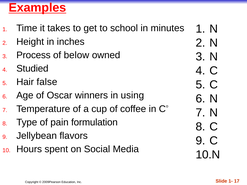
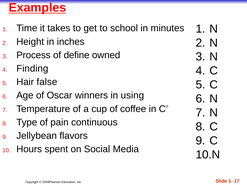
below: below -> define
Studied: Studied -> Finding
formulation: formulation -> continuous
